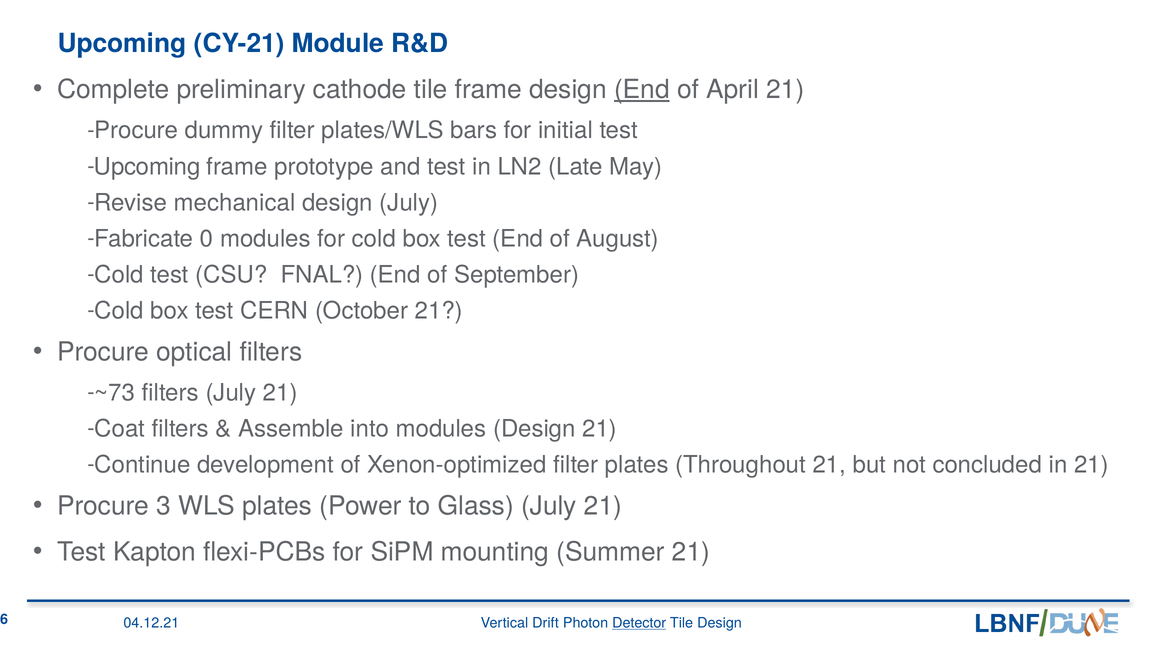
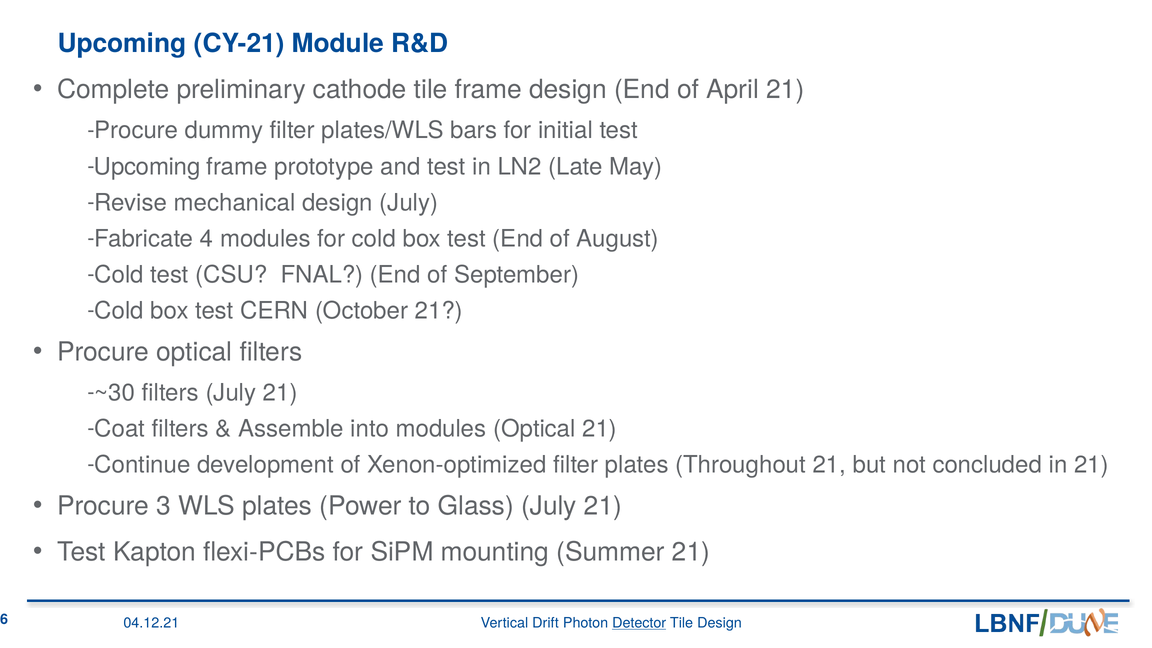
End at (642, 90) underline: present -> none
0: 0 -> 4
~73: ~73 -> ~30
modules Design: Design -> Optical
